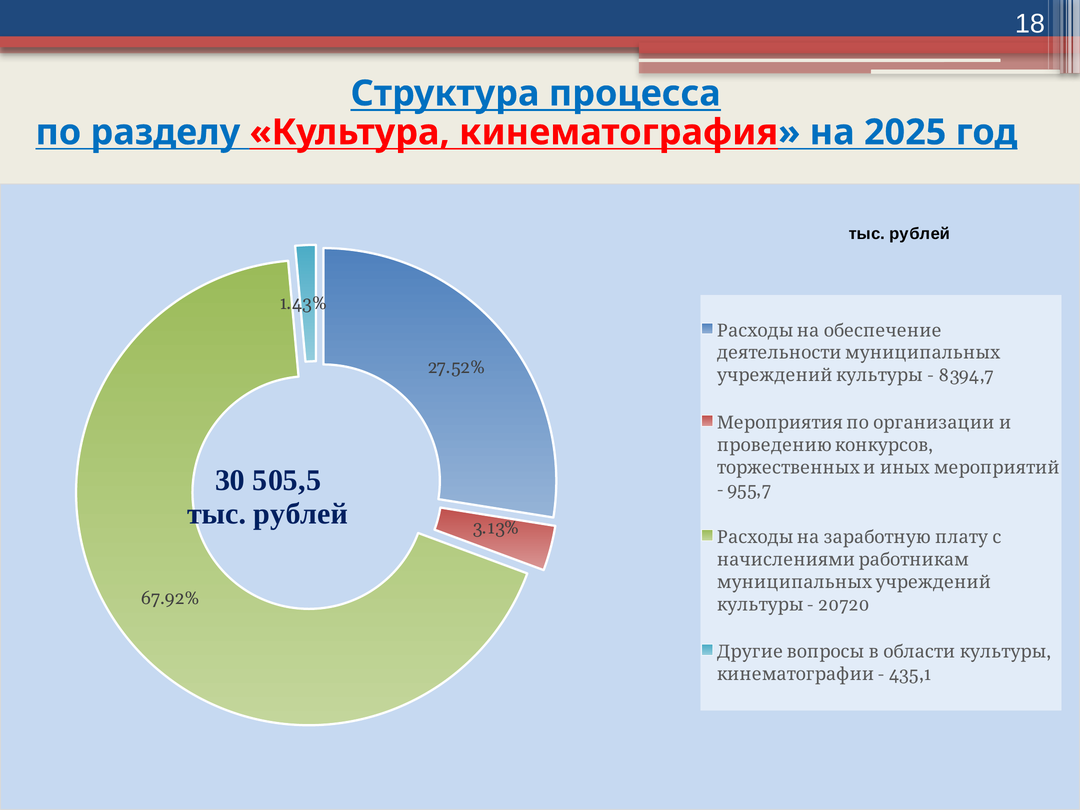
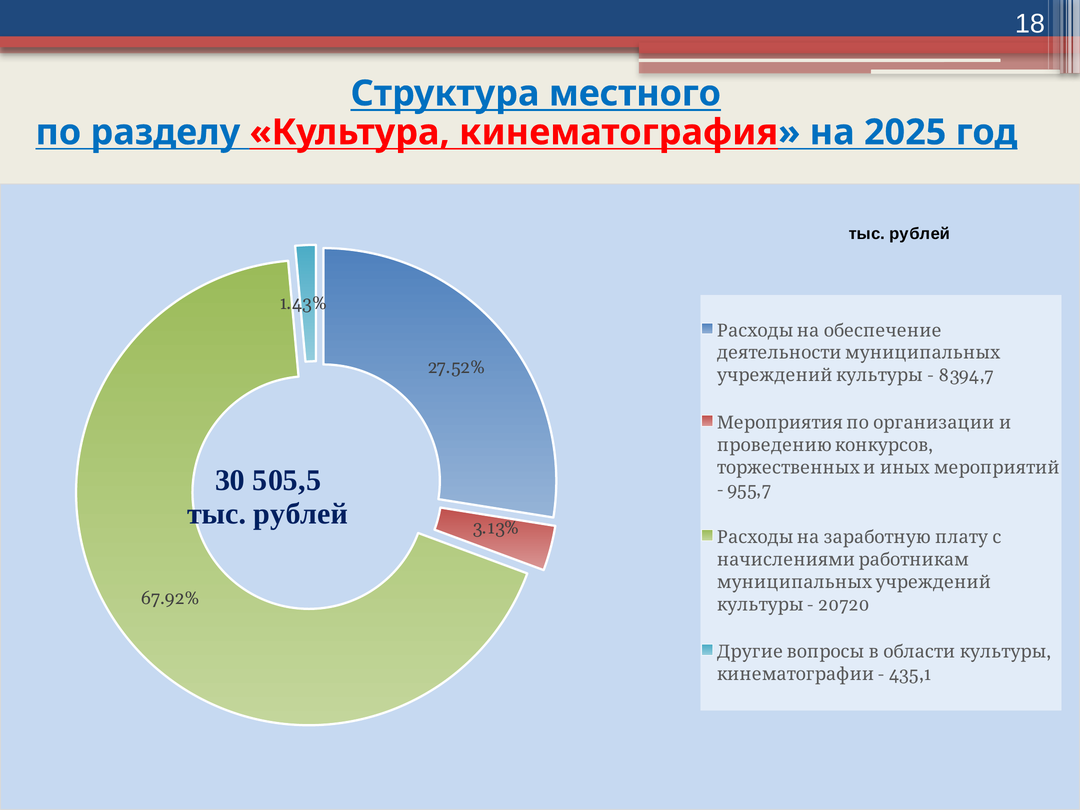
процесса: процесса -> местного
